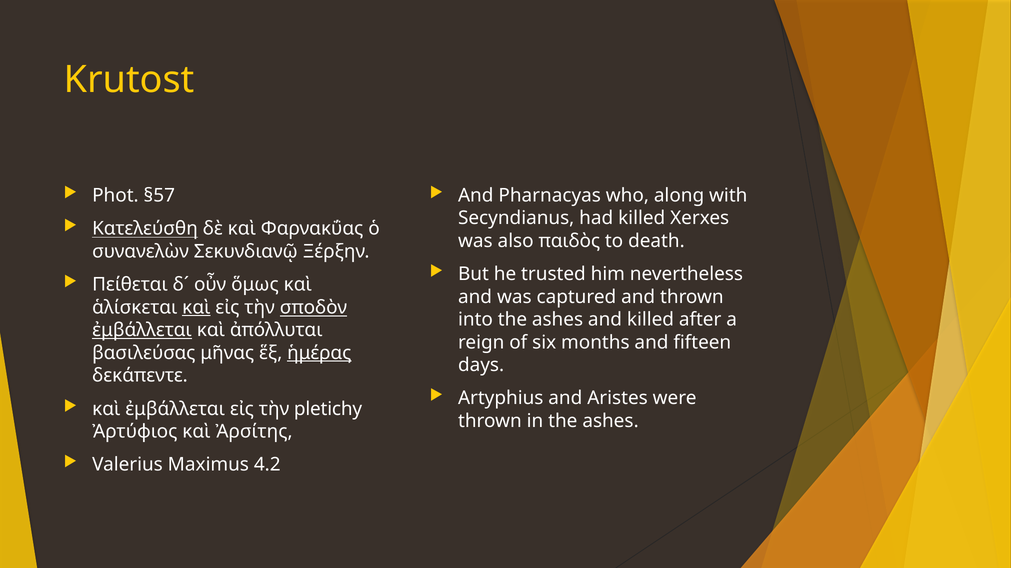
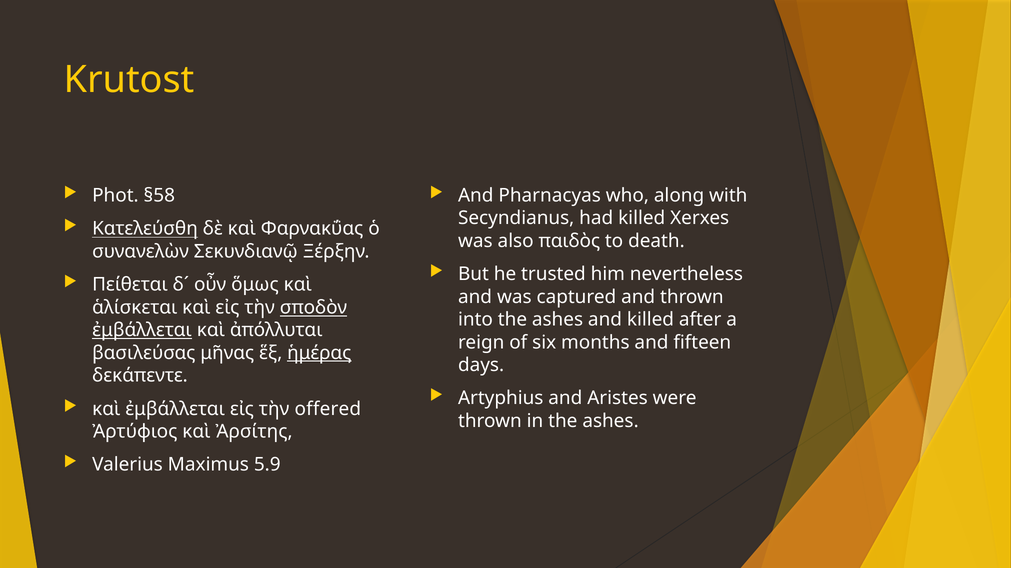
§57: §57 -> §58
καὶ at (196, 308) underline: present -> none
pletichy: pletichy -> offered
4.2: 4.2 -> 5.9
